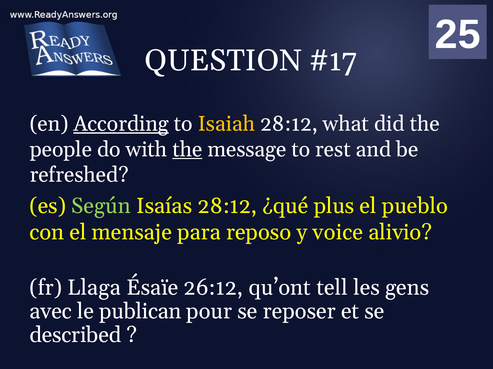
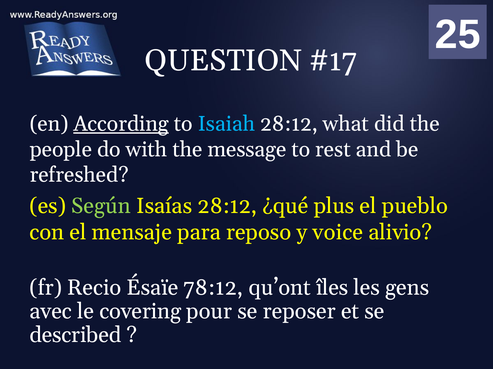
Isaiah colour: yellow -> light blue
the at (187, 150) underline: present -> none
Llaga: Llaga -> Recio
26:12: 26:12 -> 78:12
tell: tell -> îles
publican: publican -> covering
